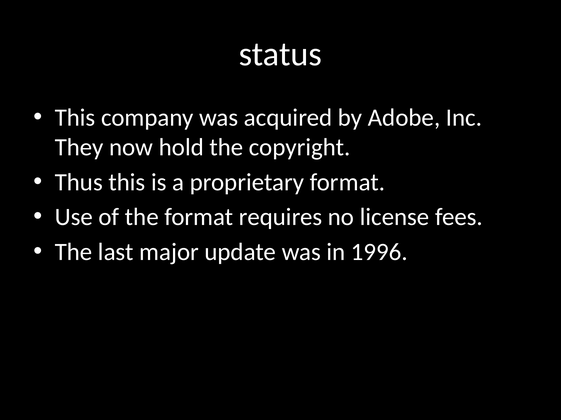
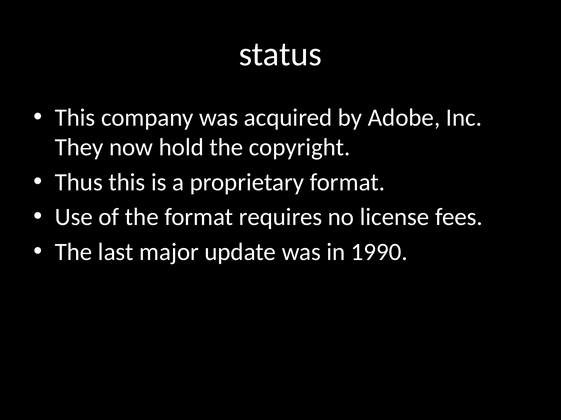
1996: 1996 -> 1990
